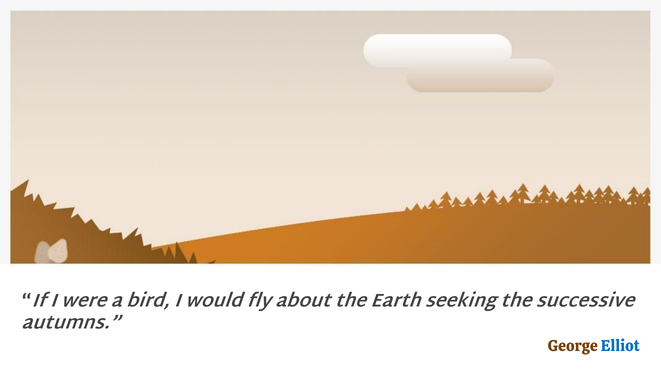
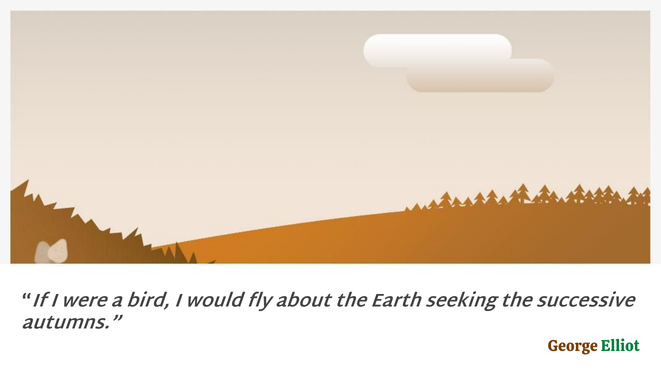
Elliot colour: blue -> green
